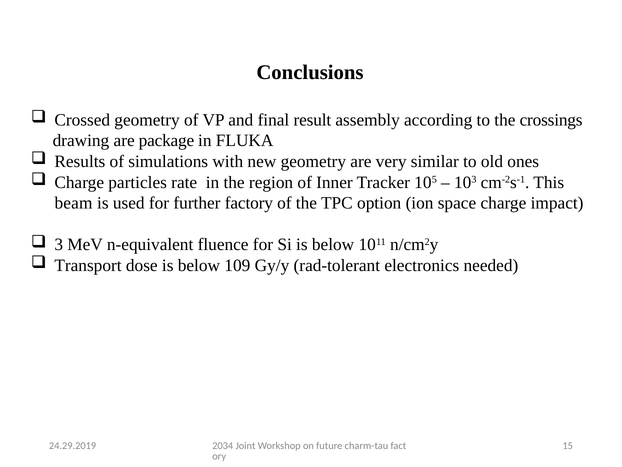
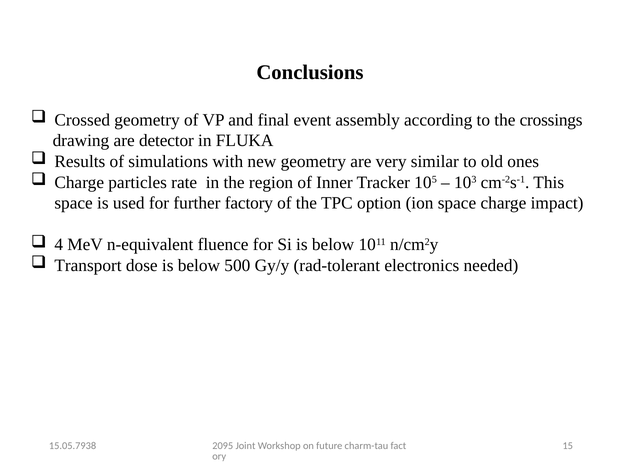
result: result -> event
package: package -> detector
beam at (73, 203): beam -> space
3: 3 -> 4
109: 109 -> 500
2034: 2034 -> 2095
24.29.2019: 24.29.2019 -> 15.05.7938
